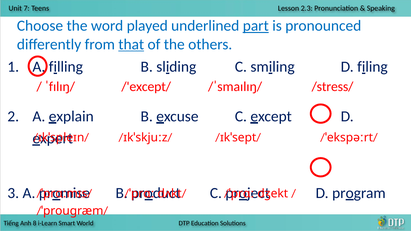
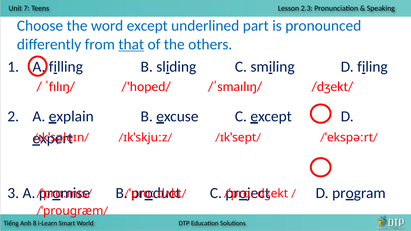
word played: played -> except
part underline: present -> none
/'except/: /'except/ -> /'hoped/
/stress/: /stress/ -> /dʒekt/
